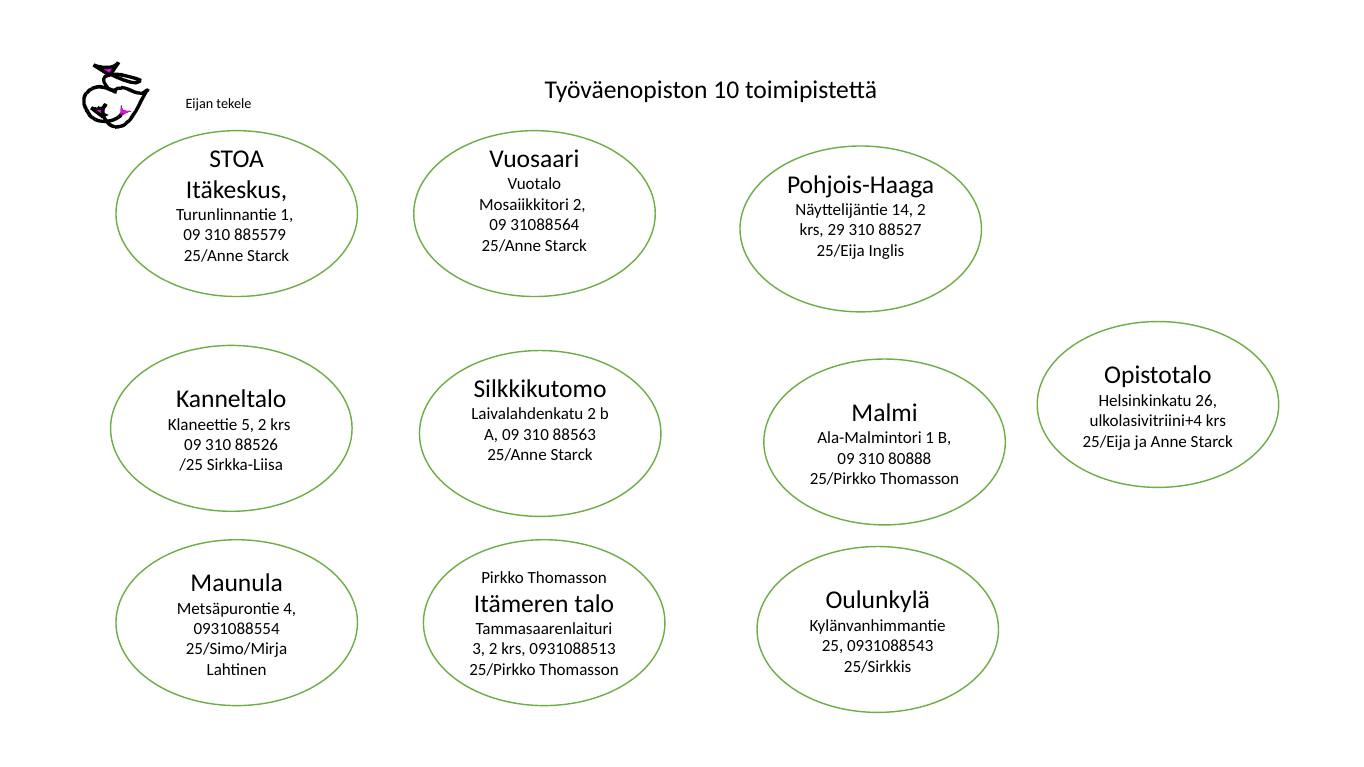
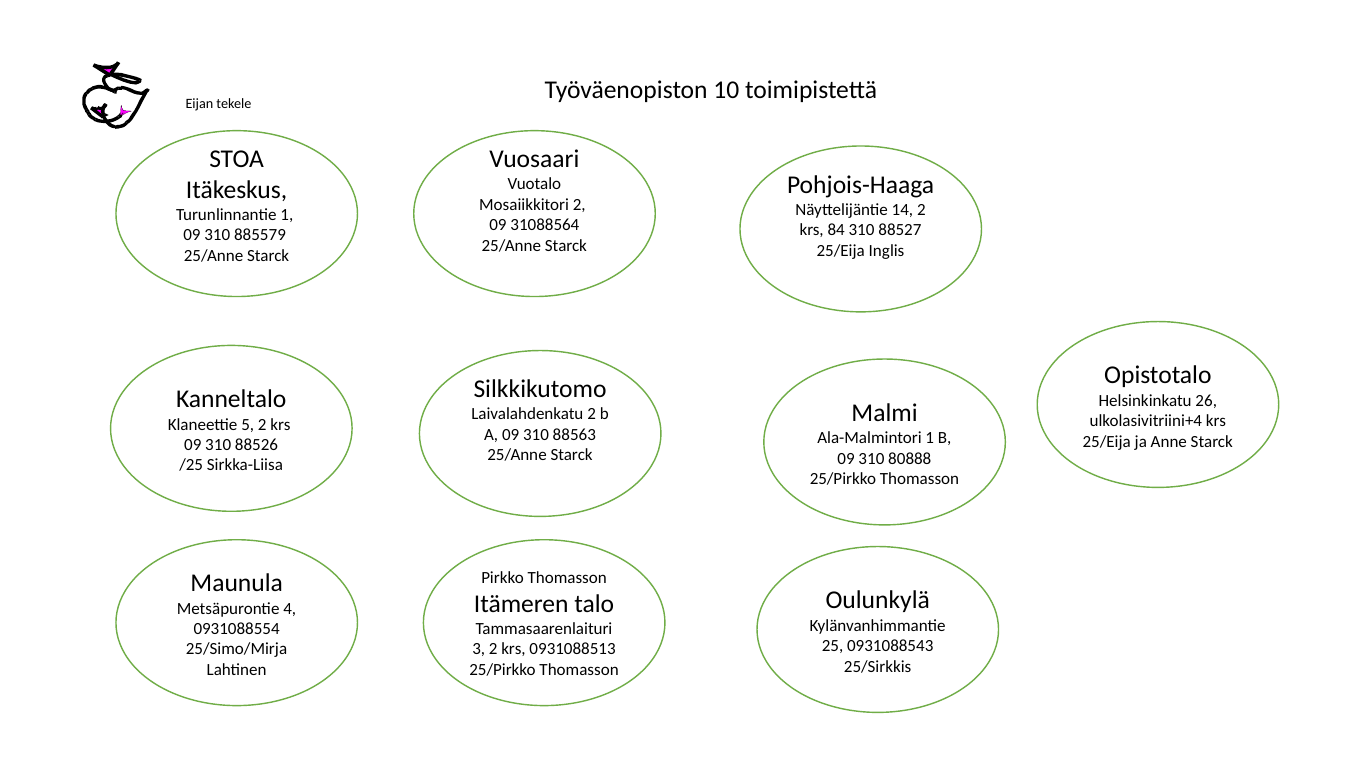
29: 29 -> 84
